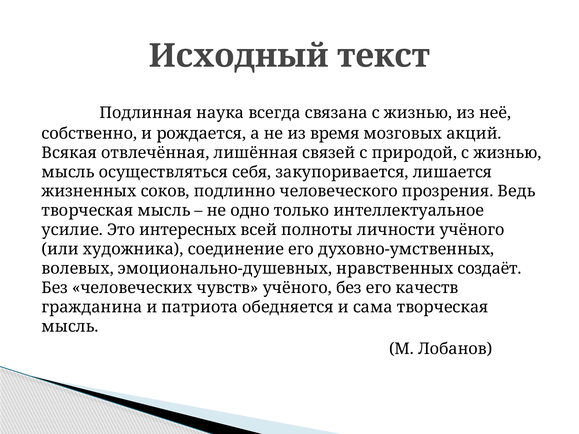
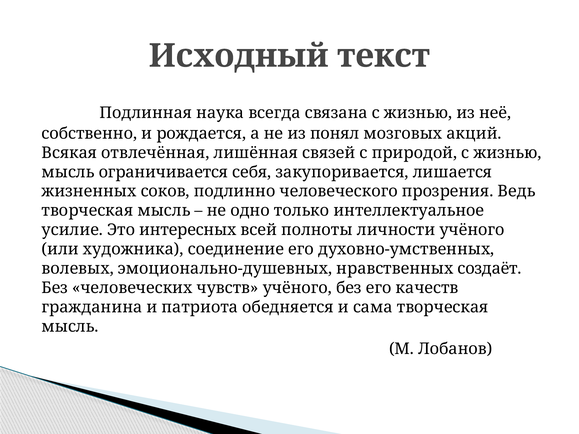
время: время -> понял
осуществляться: осуществляться -> ограничивается
